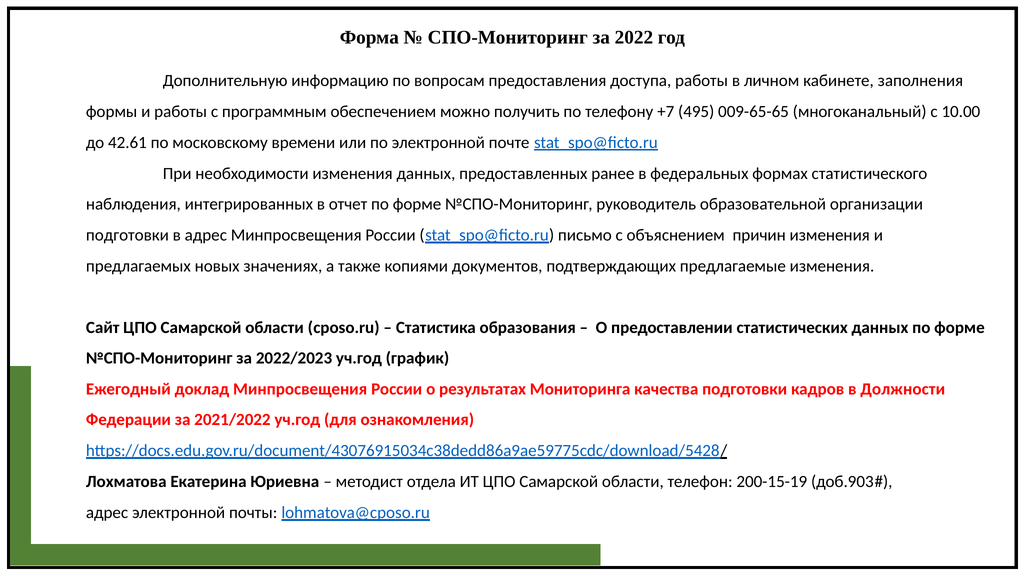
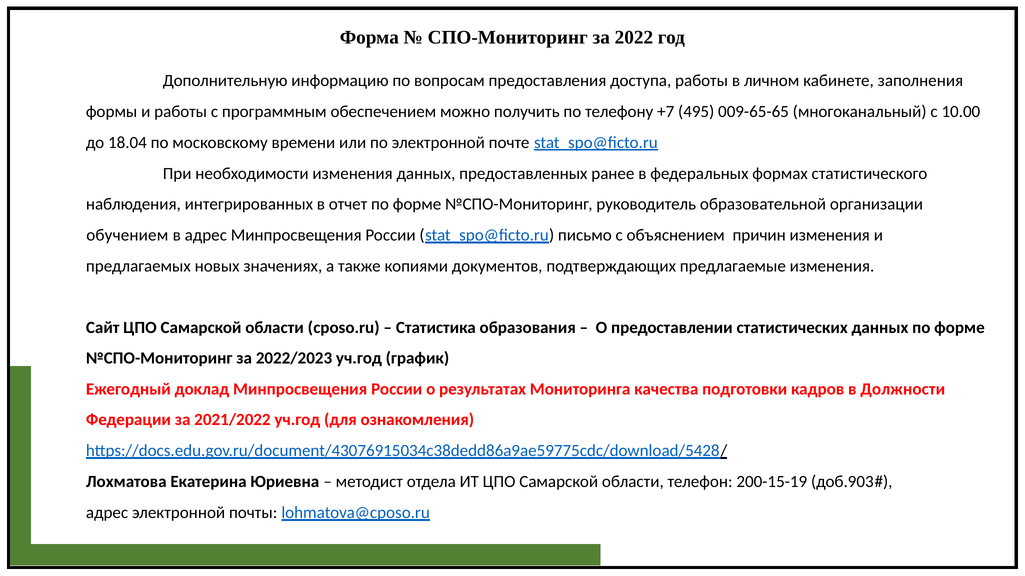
42.61: 42.61 -> 18.04
подготовки at (127, 235): подготовки -> обучением
